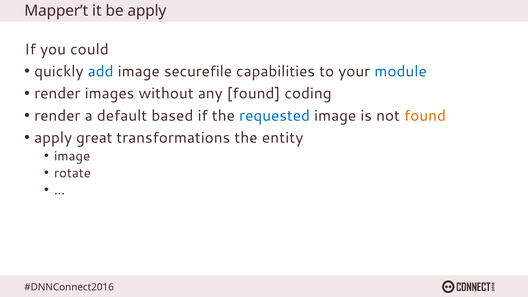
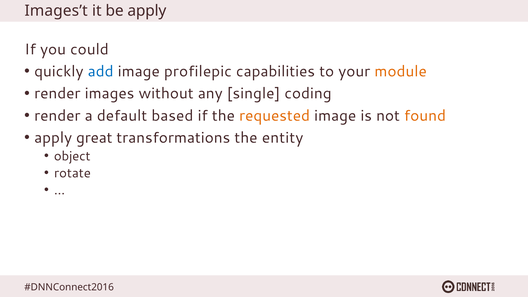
Mapper’t: Mapper’t -> Images’t
securefile: securefile -> profilepic
module colour: blue -> orange
any found: found -> single
requested colour: blue -> orange
image at (72, 156): image -> object
